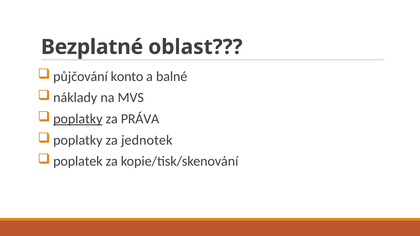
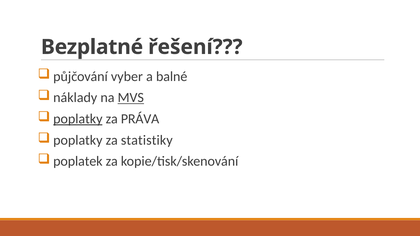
oblast: oblast -> řešení
konto: konto -> vyber
MVS underline: none -> present
jednotek: jednotek -> statistiky
